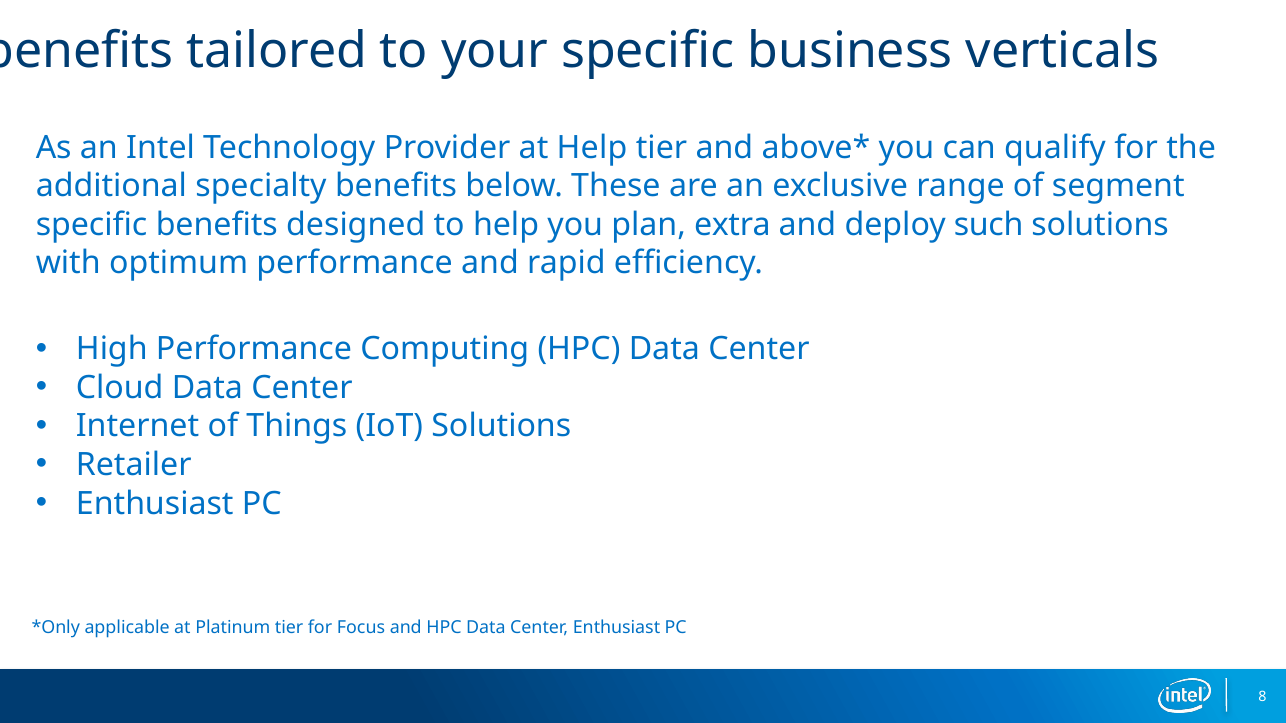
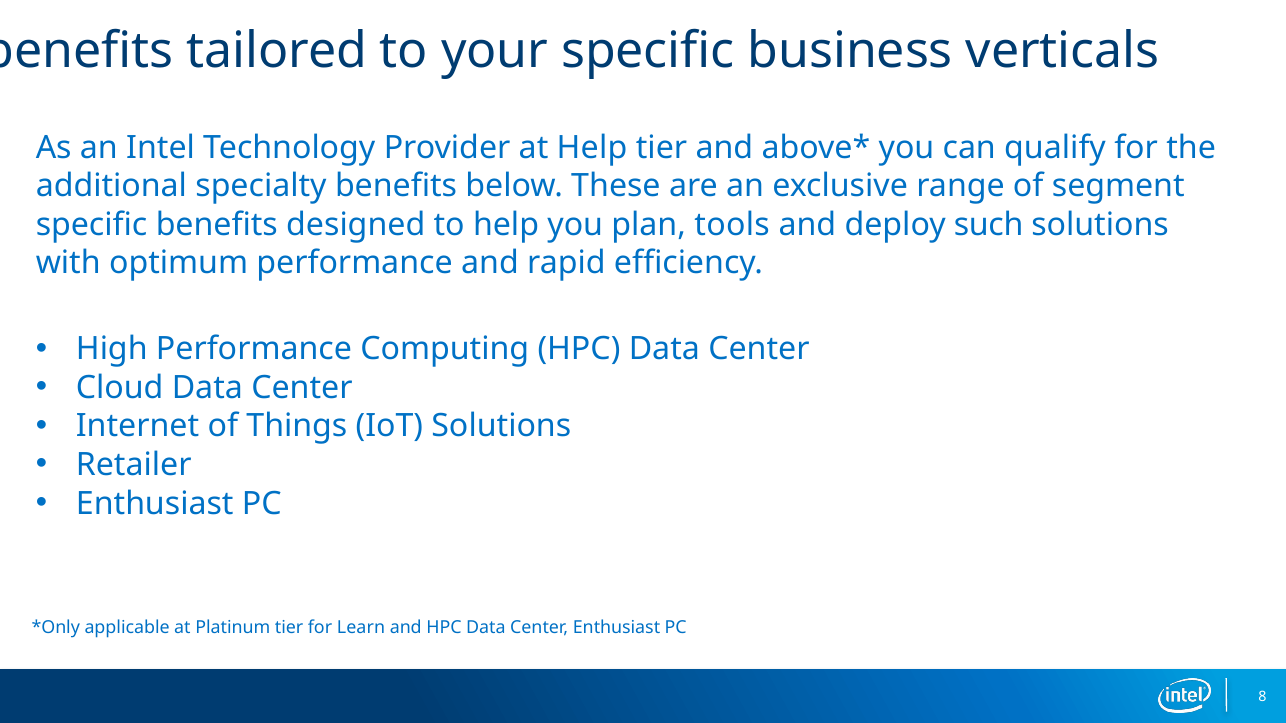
plan extra: extra -> tools
Focus: Focus -> Learn
